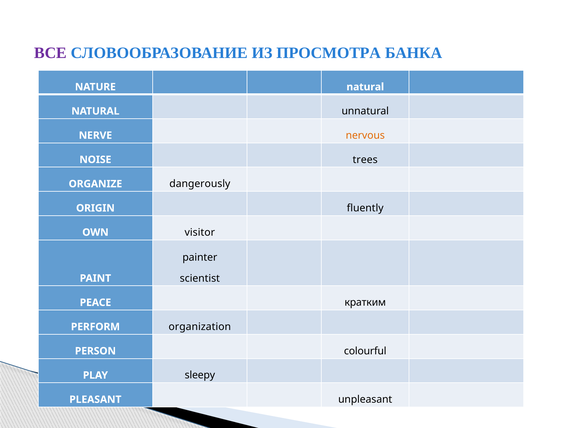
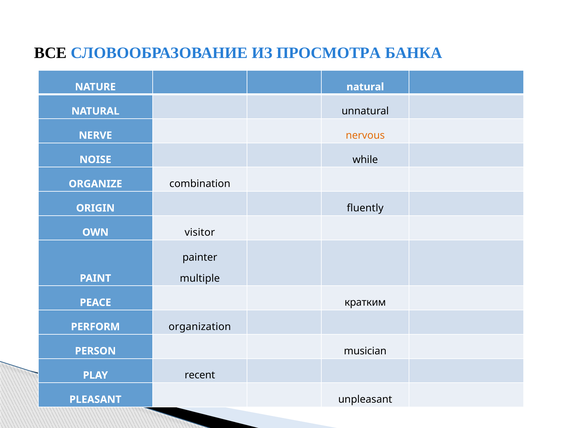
ВСЕ colour: purple -> black
trees: trees -> while
dangerously: dangerously -> combination
scientist: scientist -> multiple
colourful: colourful -> musician
sleepy: sleepy -> recent
